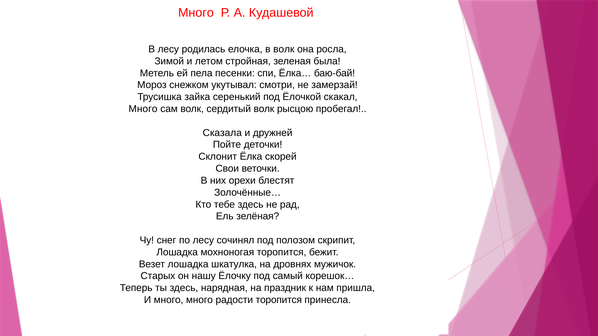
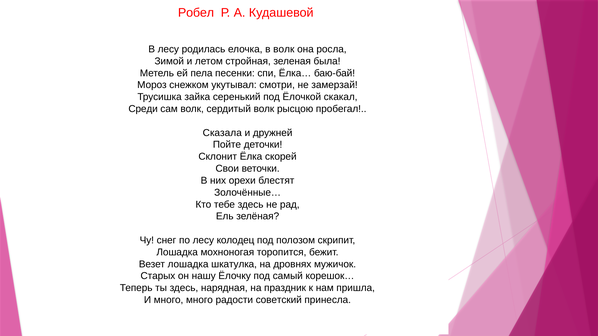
Много at (196, 13): Много -> Робел
Много at (143, 109): Много -> Среди
сочинял: сочинял -> колодец
радости торопится: торопится -> советский
